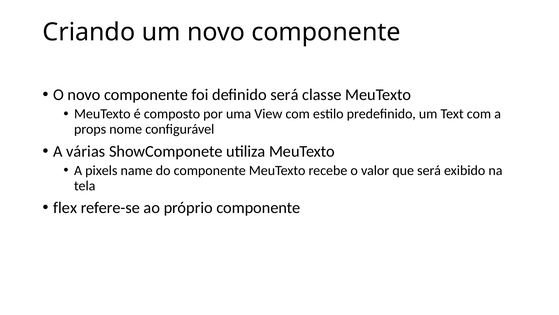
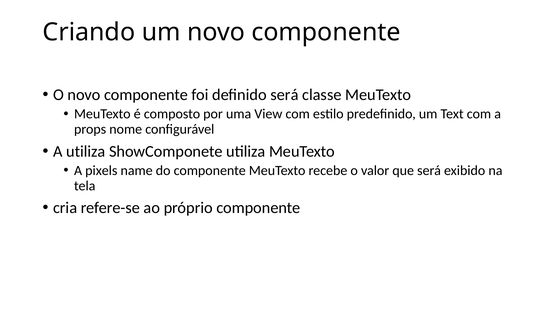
A várias: várias -> utiliza
flex: flex -> cria
